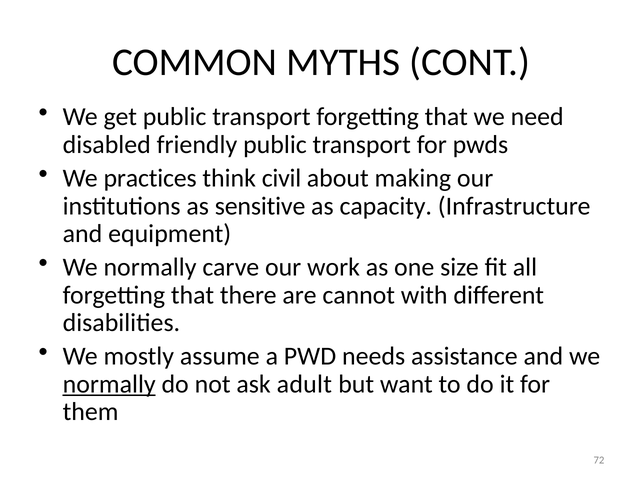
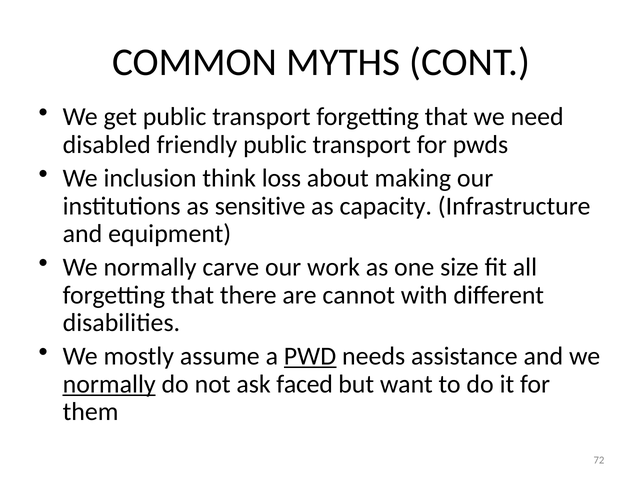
practices: practices -> inclusion
civil: civil -> loss
PWD underline: none -> present
adult: adult -> faced
